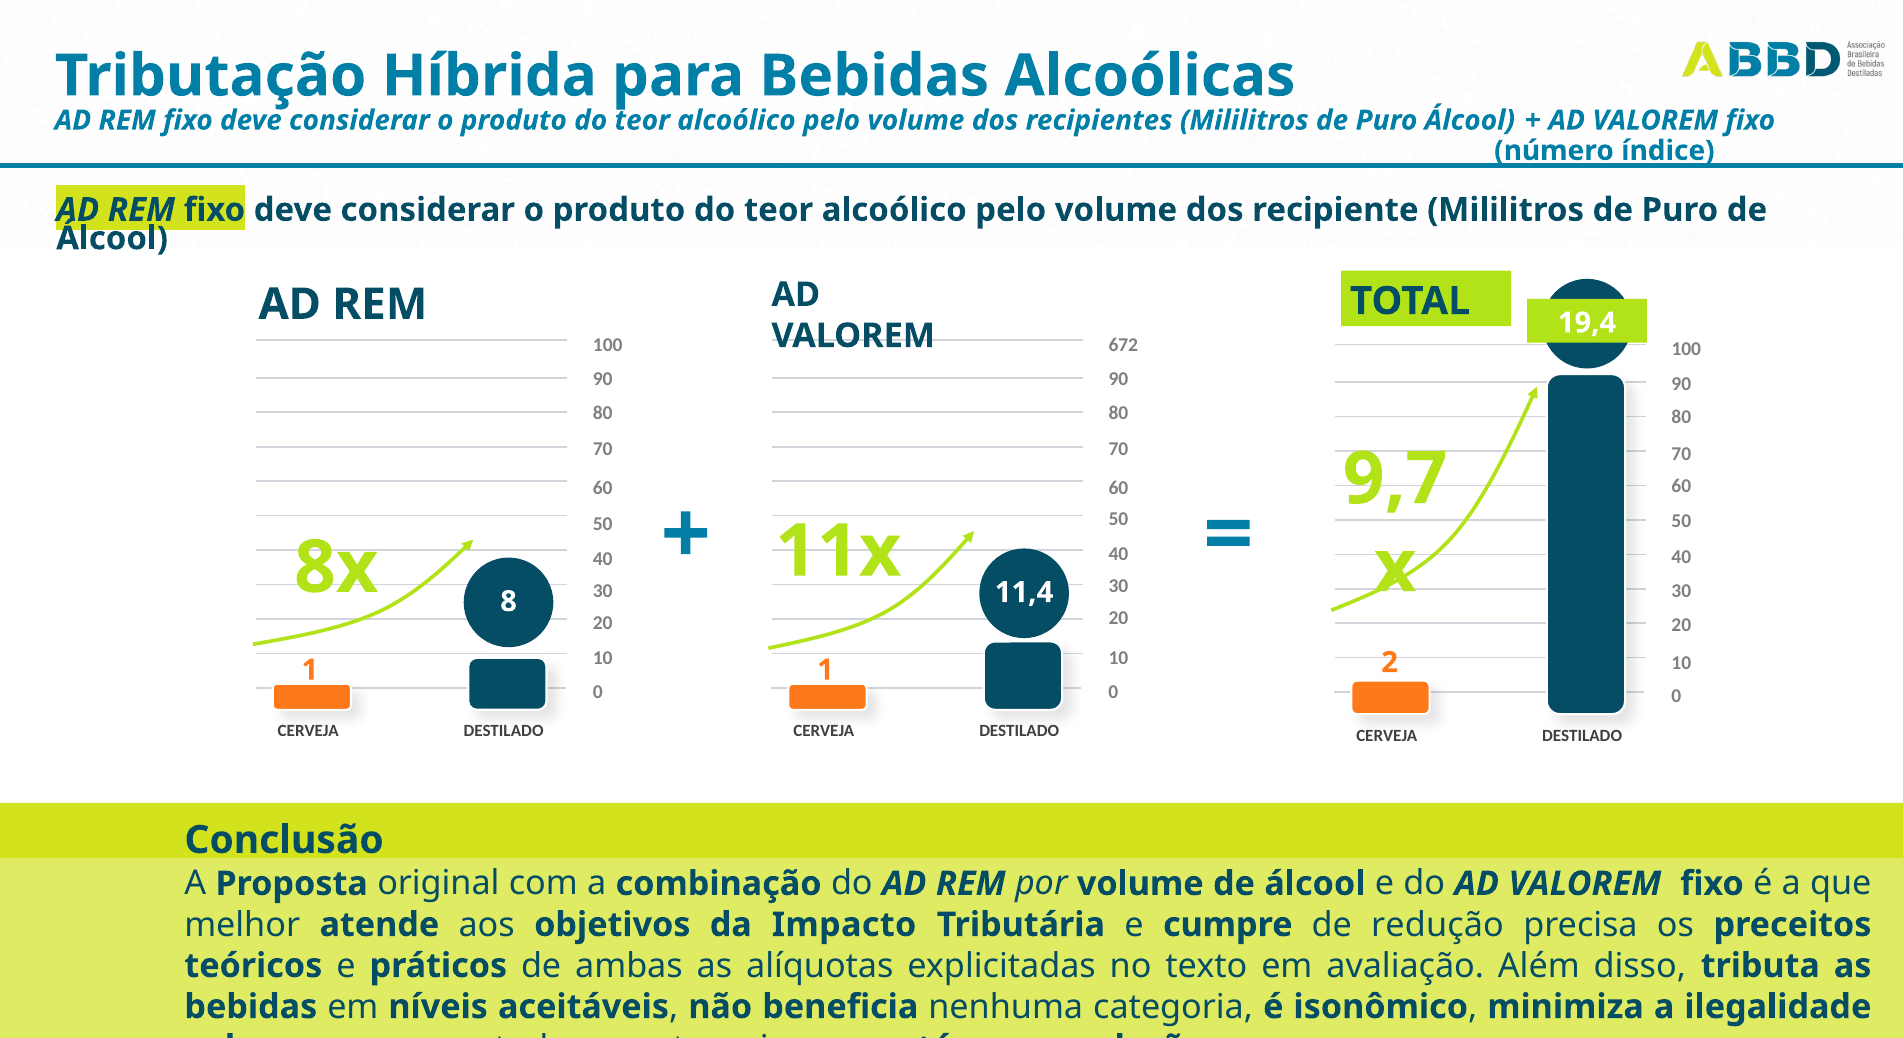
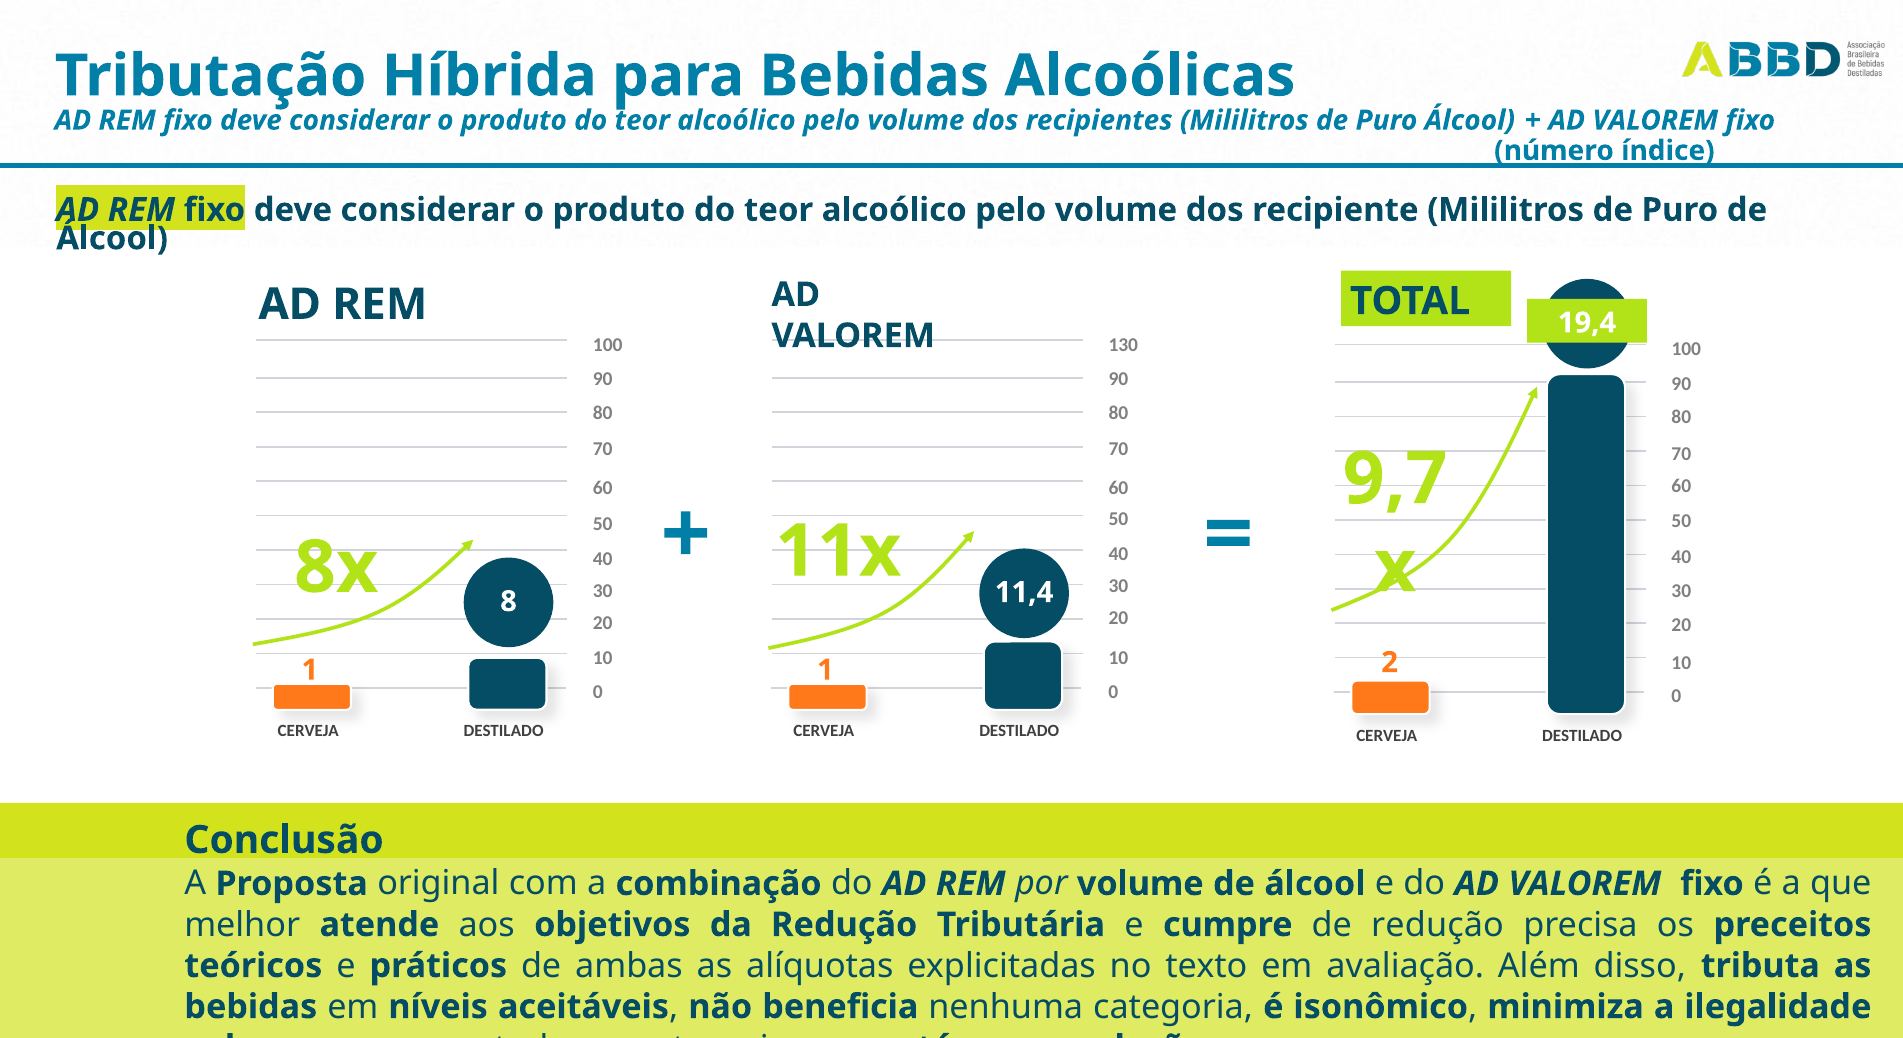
672: 672 -> 130
da Impacto: Impacto -> Redução
